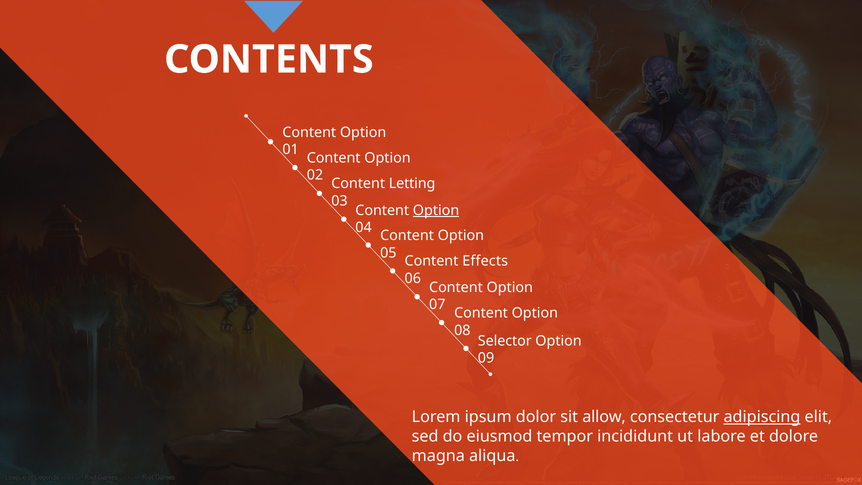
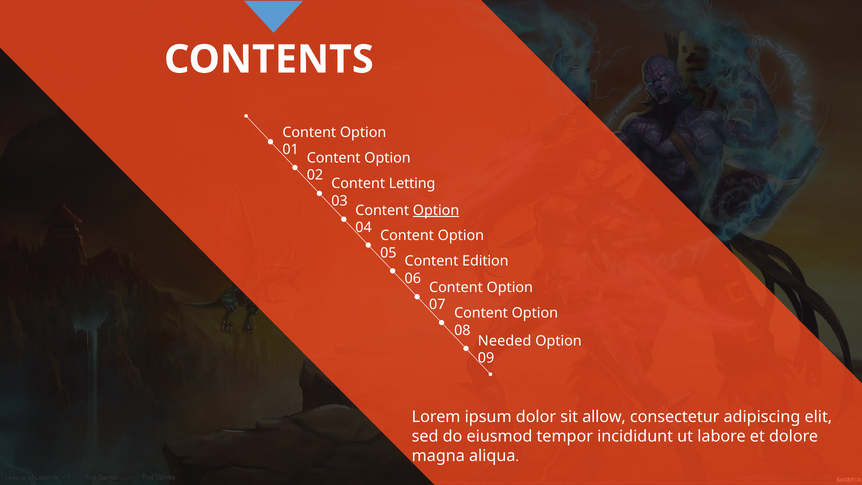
Effects: Effects -> Edition
Selector: Selector -> Needed
adipiscing underline: present -> none
